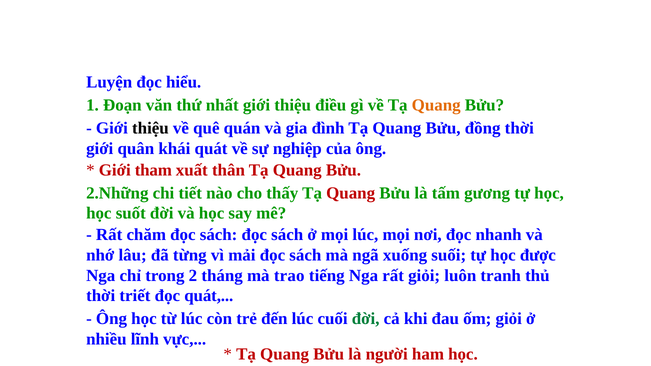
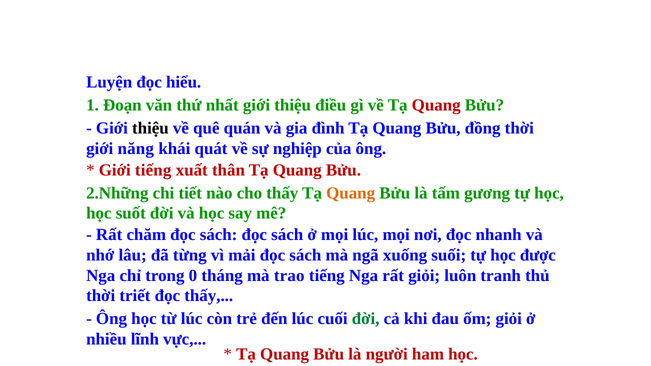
Quang at (436, 105) colour: orange -> red
quân: quân -> năng
Giới tham: tham -> tiếng
Quang at (351, 193) colour: red -> orange
2: 2 -> 0
đọc quát: quát -> thấy
